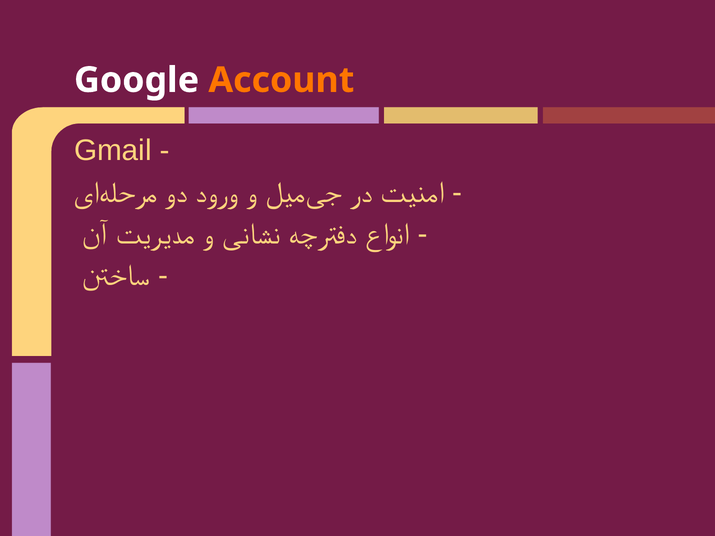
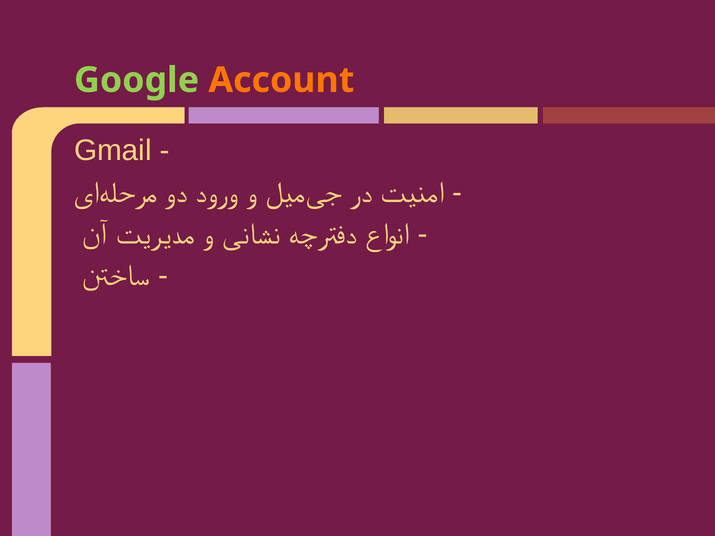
Google colour: white -> light green
